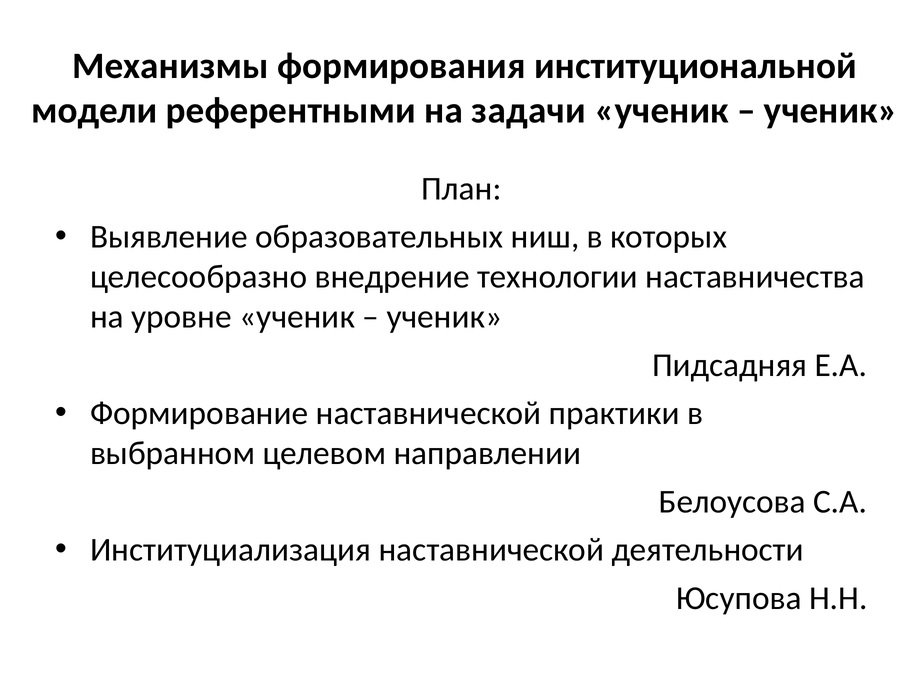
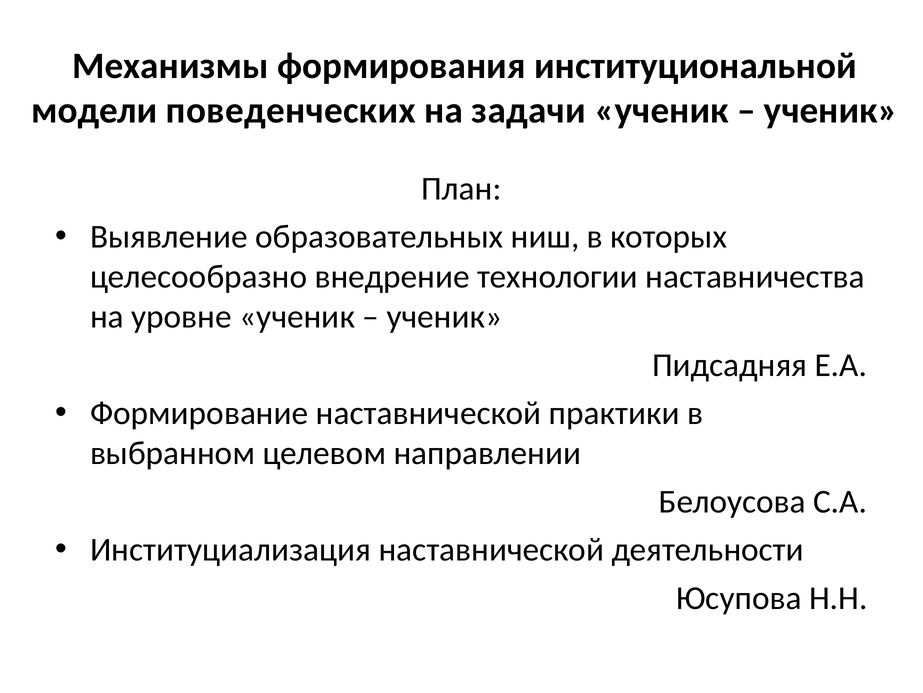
референтными: референтными -> поведенческих
